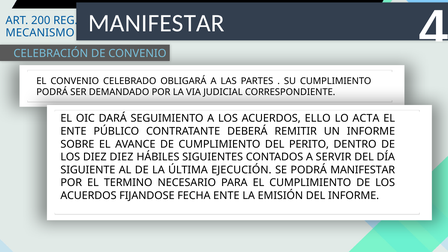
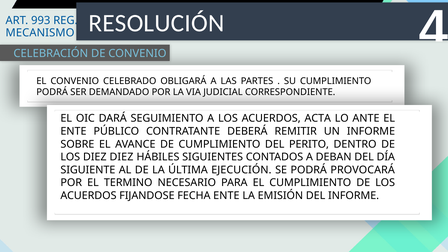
MANIFESTAR at (156, 23): MANIFESTAR -> RESOLUCIÓN
200: 200 -> 993
ELLO: ELLO -> ACTA
ACTA: ACTA -> ANTE
SERVIR: SERVIR -> DEBAN
PODRÁ MANIFESTAR: MANIFESTAR -> PROVOCARÁ
